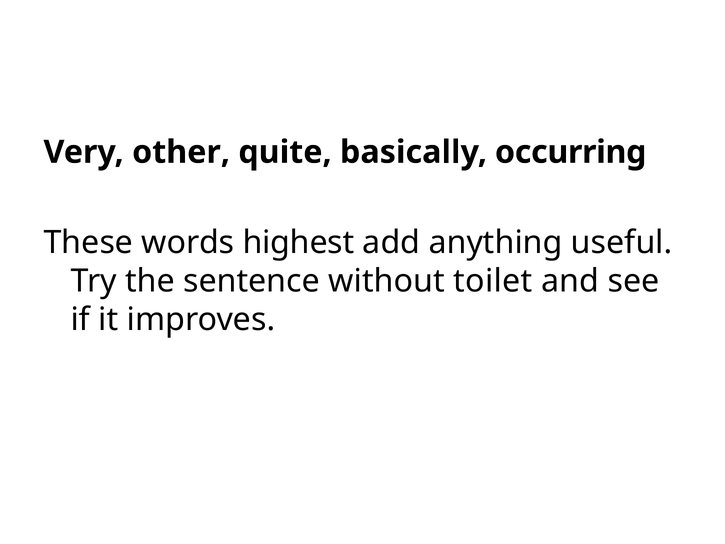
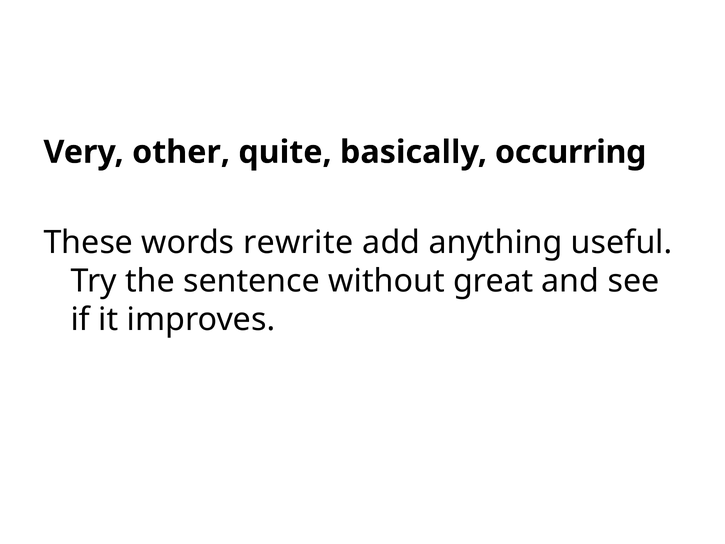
highest: highest -> rewrite
toilet: toilet -> great
